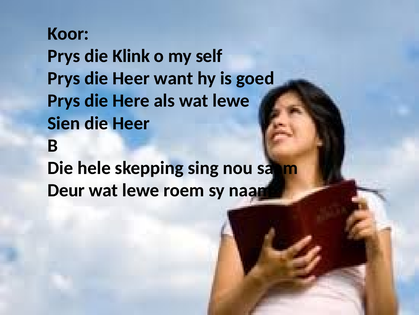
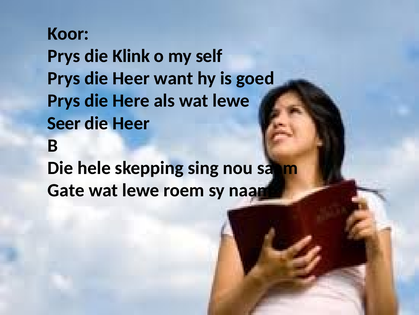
Sien: Sien -> Seer
Deur: Deur -> Gate
